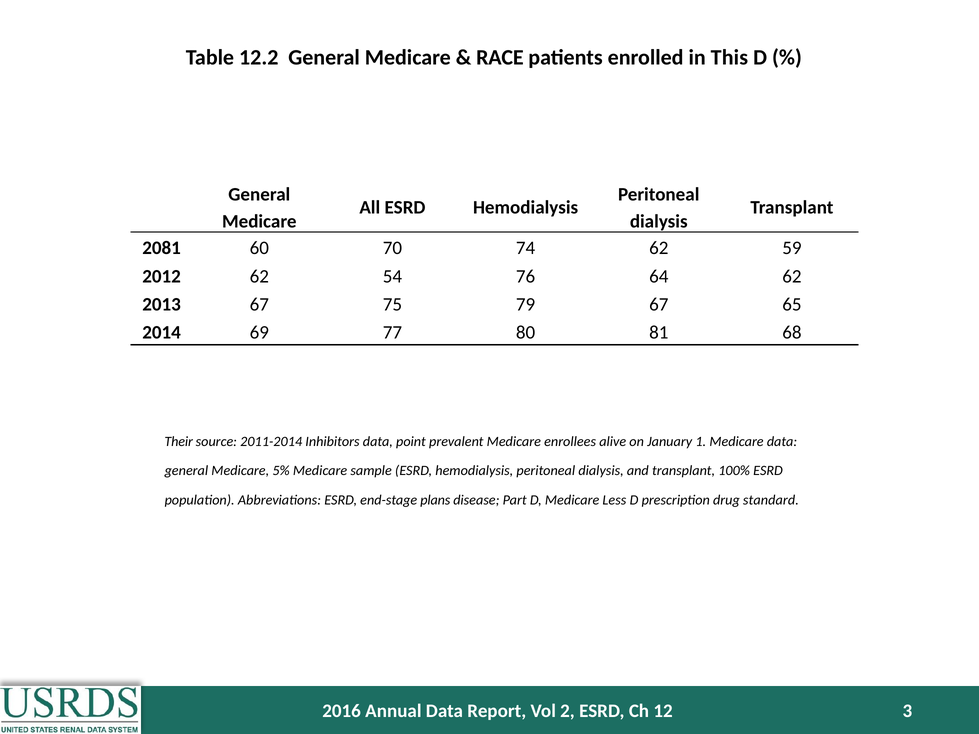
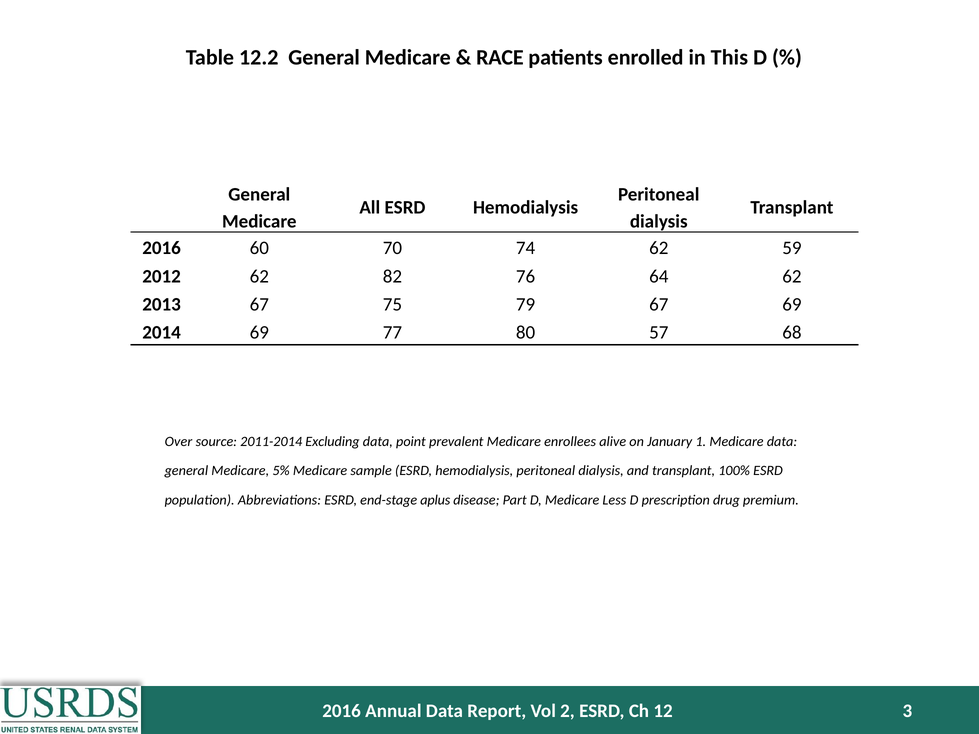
2081 at (162, 248): 2081 -> 2016
54: 54 -> 82
67 65: 65 -> 69
81: 81 -> 57
Their: Their -> Over
Inhibitors: Inhibitors -> Excluding
plans: plans -> aplus
standard: standard -> premium
